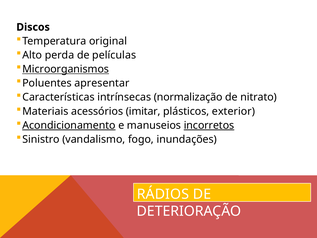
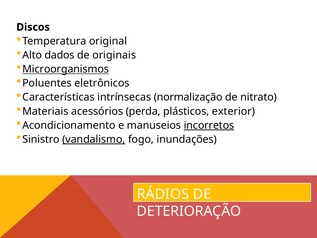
perda: perda -> dados
películas: películas -> originais
apresentar: apresentar -> eletrônicos
imitar: imitar -> perda
Acondicionamento underline: present -> none
vandalismo underline: none -> present
